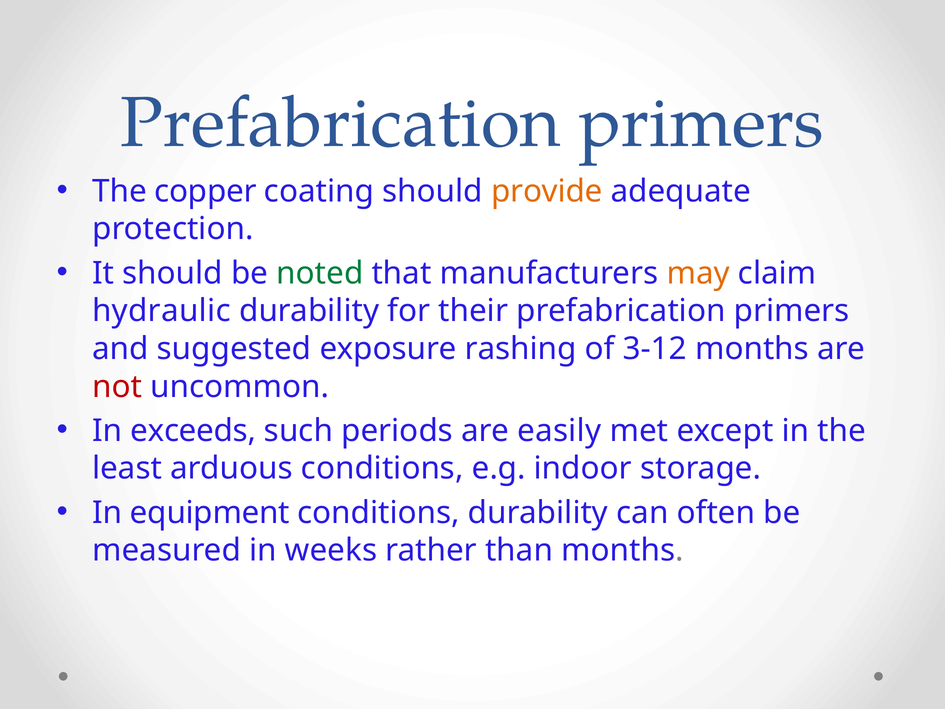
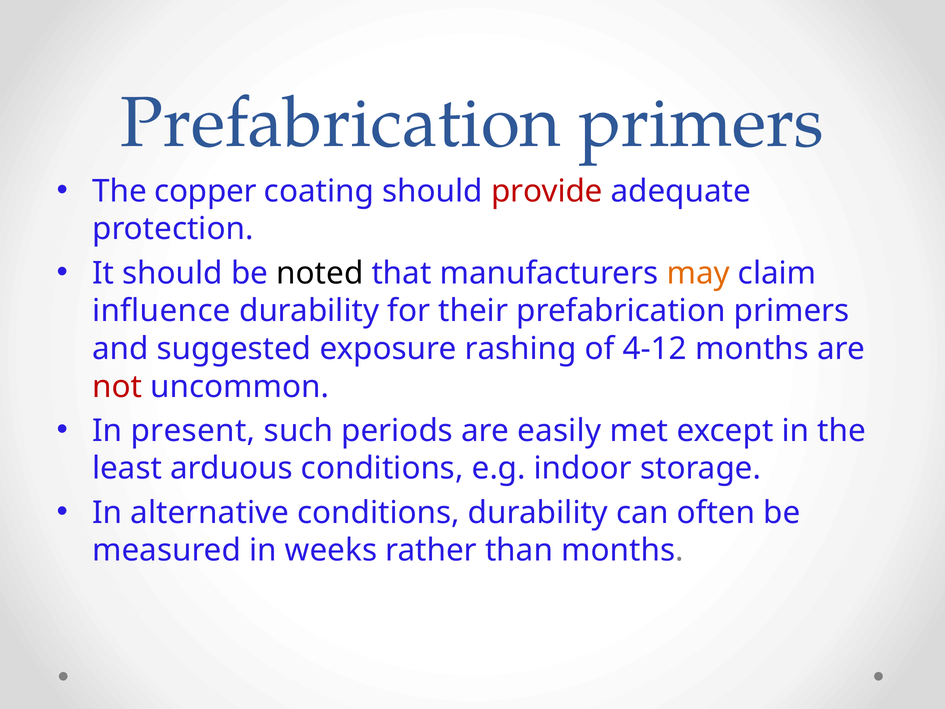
provide colour: orange -> red
noted colour: green -> black
hydraulic: hydraulic -> influence
3-12: 3-12 -> 4-12
exceeds: exceeds -> present
equipment: equipment -> alternative
